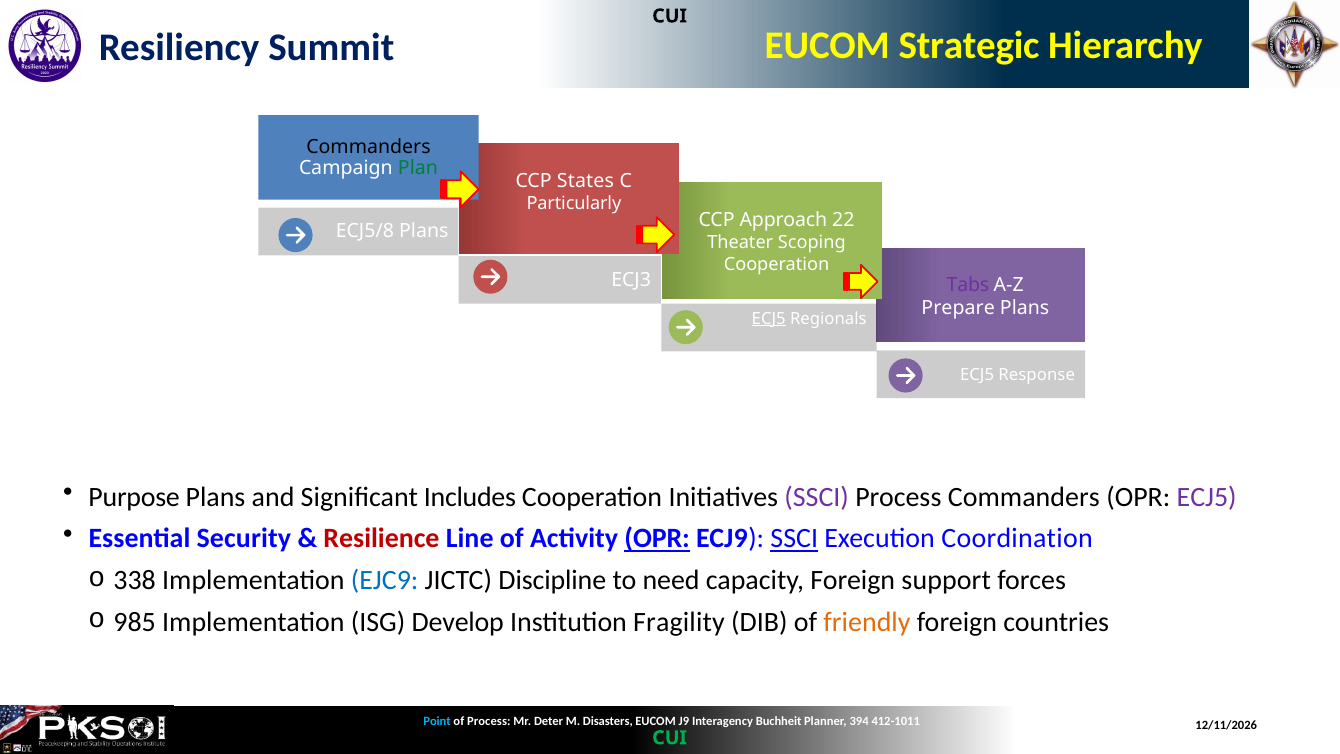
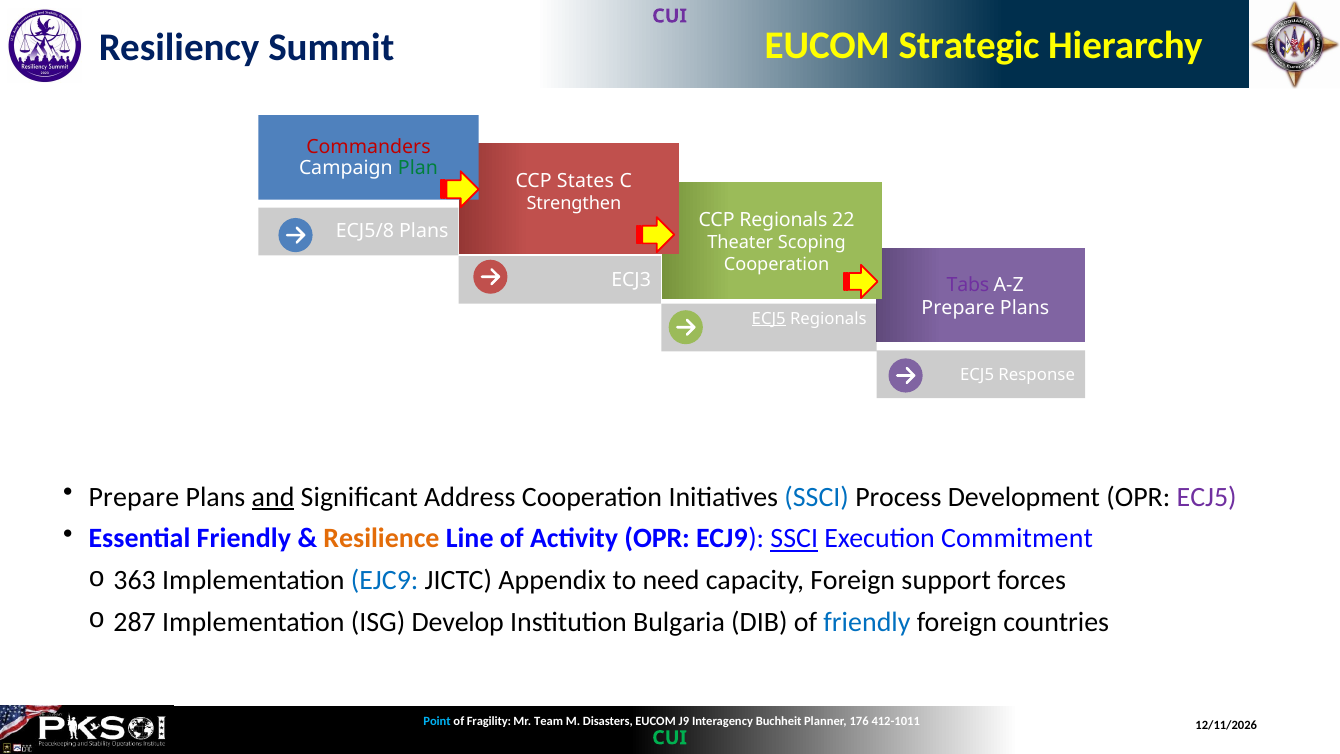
CUI at (670, 16) colour: black -> purple
Commanders at (368, 147) colour: black -> red
Particularly: Particularly -> Strengthen
CCP Approach: Approach -> Regionals
Purpose at (134, 497): Purpose -> Prepare
and underline: none -> present
Includes: Includes -> Address
SSCI at (817, 497) colour: purple -> blue
Process Commanders: Commanders -> Development
Essential Security: Security -> Friendly
Resilience colour: red -> orange
OPR at (657, 539) underline: present -> none
Coordination: Coordination -> Commitment
338: 338 -> 363
Discipline: Discipline -> Appendix
985: 985 -> 287
Fragility: Fragility -> Bulgaria
friendly at (867, 622) colour: orange -> blue
of Process: Process -> Fragility
Deter: Deter -> Team
394: 394 -> 176
